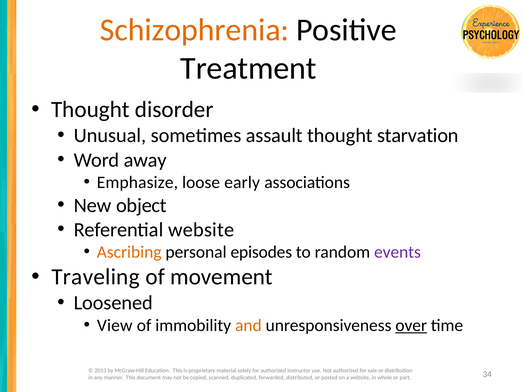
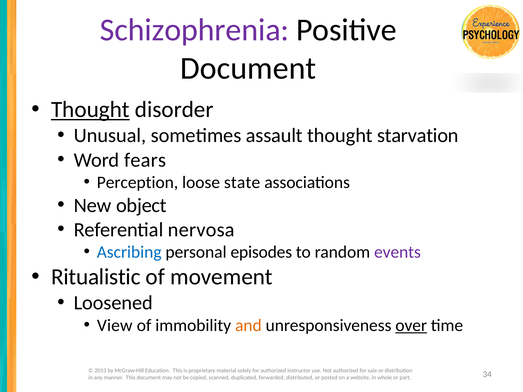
Schizophrenia colour: orange -> purple
Treatment at (248, 68): Treatment -> Document
Thought at (90, 110) underline: none -> present
away: away -> fears
Emphasize: Emphasize -> Perception
early: early -> state
Referential website: website -> nervosa
Ascribing colour: orange -> blue
Traveling: Traveling -> Ritualistic
